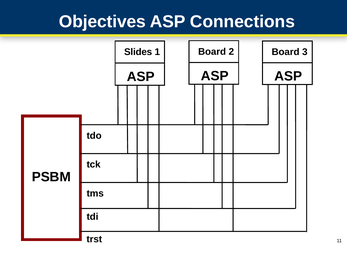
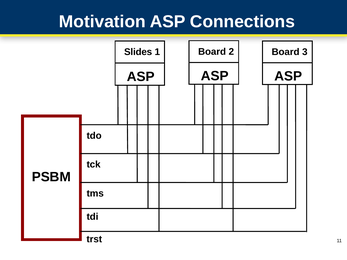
Objectives: Objectives -> Motivation
